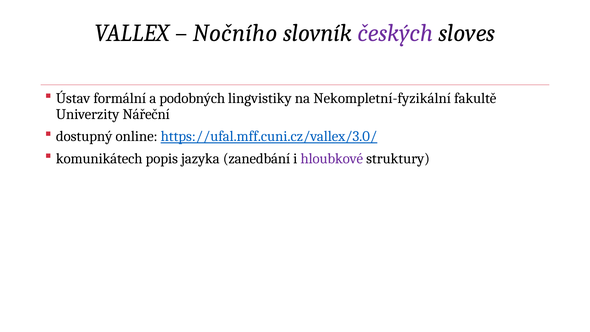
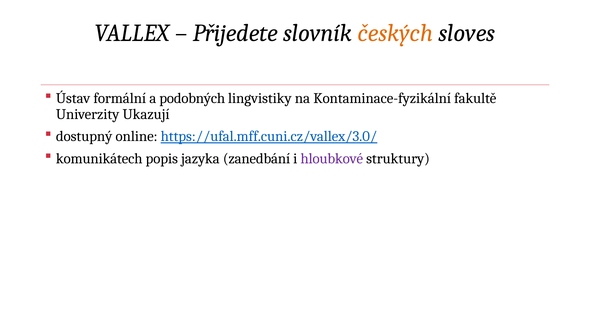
Nočního: Nočního -> Přijedete
českých colour: purple -> orange
Nekompletní-fyzikální: Nekompletní-fyzikální -> Kontaminace-fyzikální
Nářeční: Nářeční -> Ukazují
